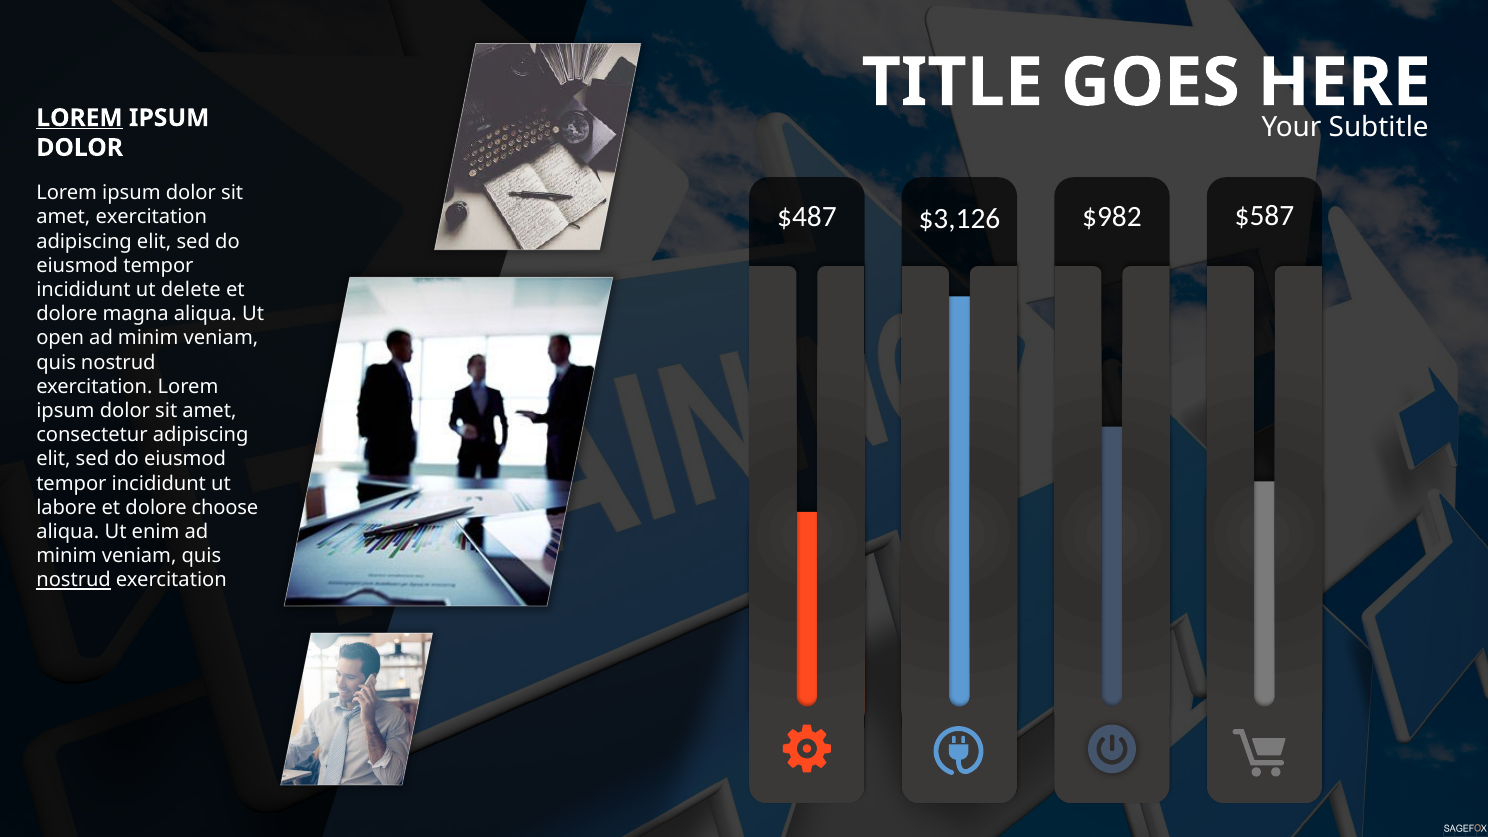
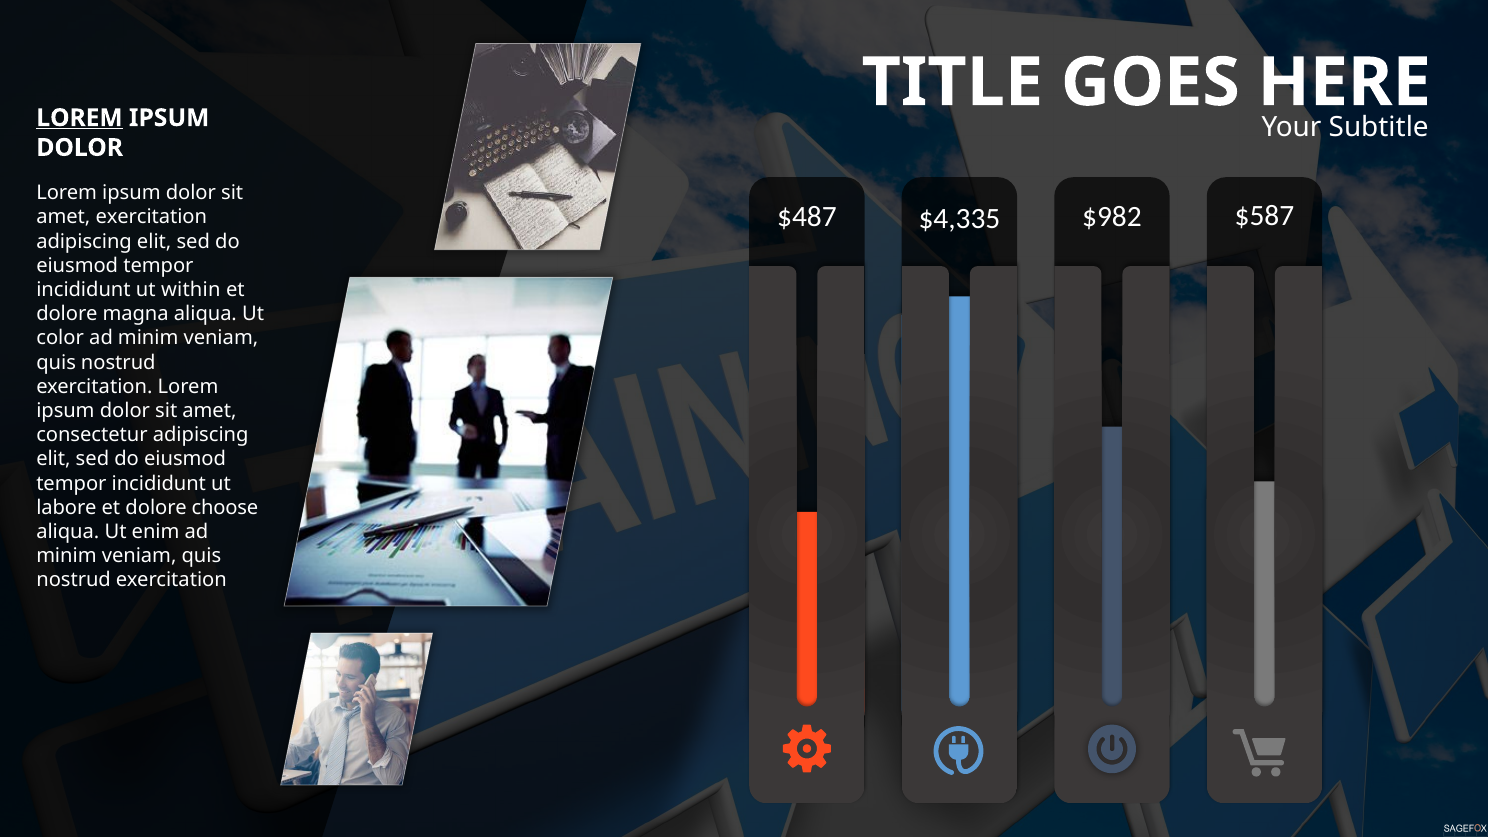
$3,126: $3,126 -> $4,335
delete: delete -> within
open: open -> color
nostrud at (74, 580) underline: present -> none
